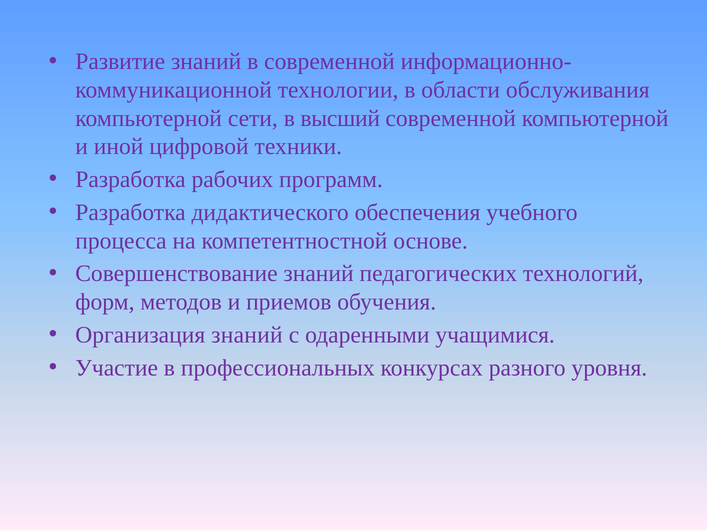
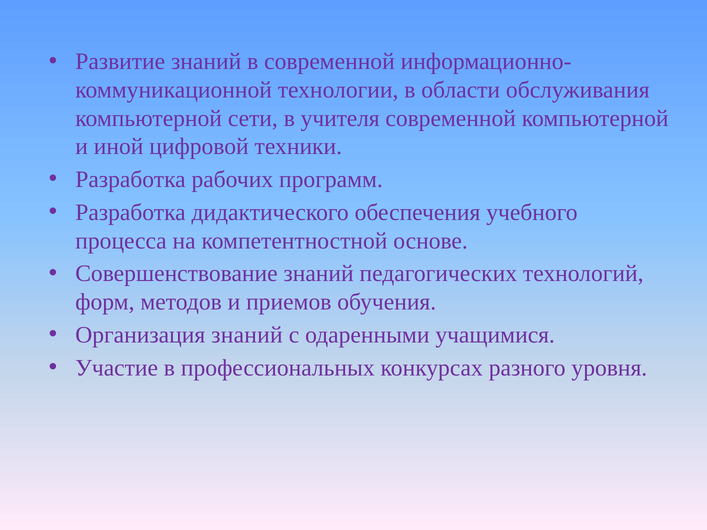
высший: высший -> учителя
